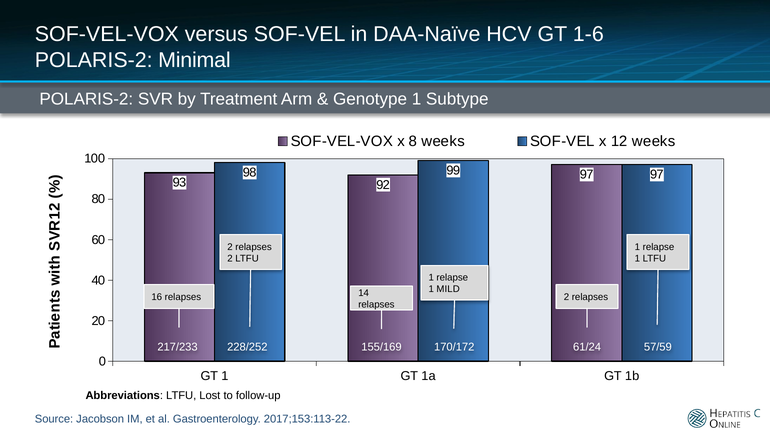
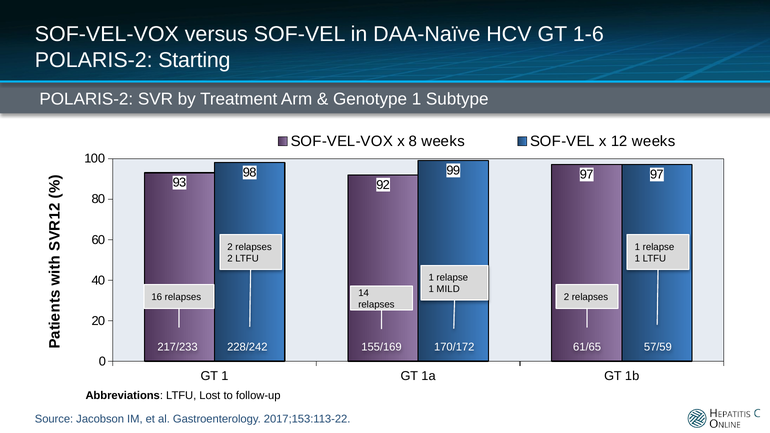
Minimal: Minimal -> Starting
228/252: 228/252 -> 228/242
61/24: 61/24 -> 61/65
